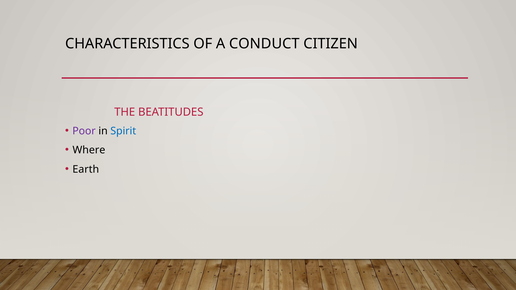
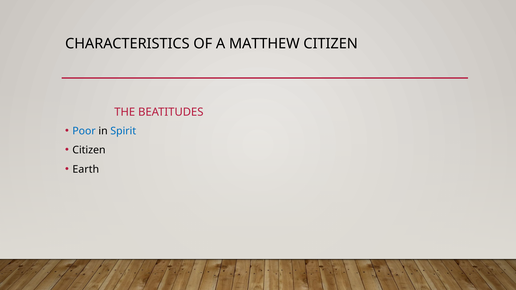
CONDUCT: CONDUCT -> MATTHEW
Poor colour: purple -> blue
Where at (89, 150): Where -> Citizen
